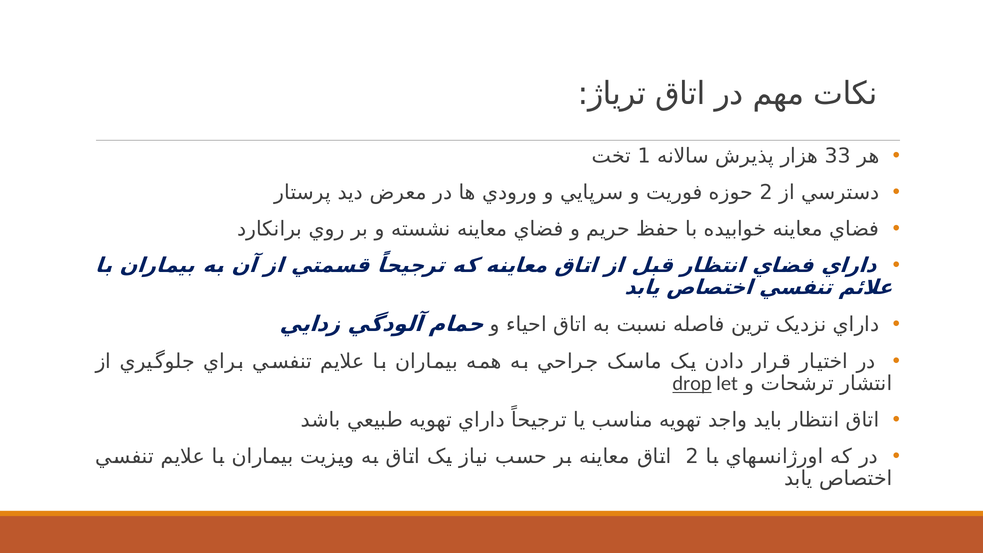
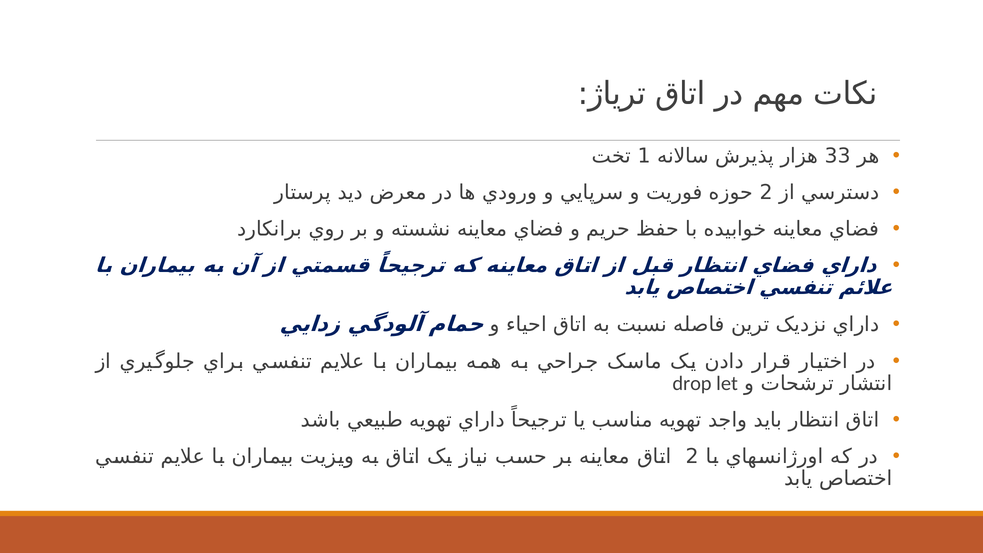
drop underline: present -> none
